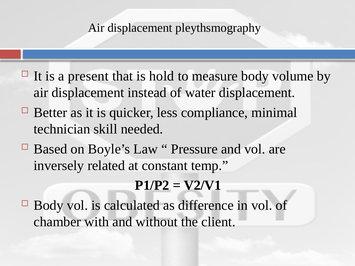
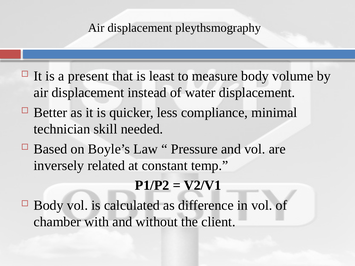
hold: hold -> least
